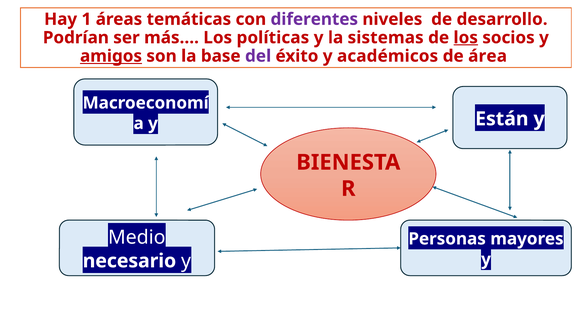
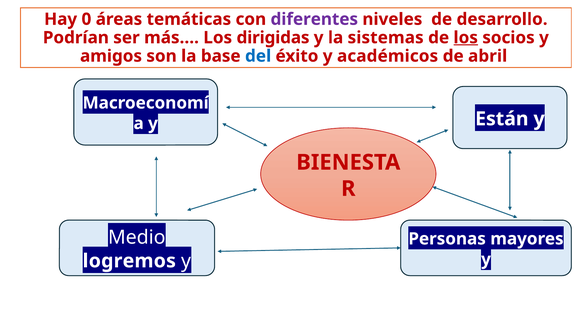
1: 1 -> 0
políticas: políticas -> dirigidas
amigos underline: present -> none
del colour: purple -> blue
área: área -> abril
necesario: necesario -> logremos
